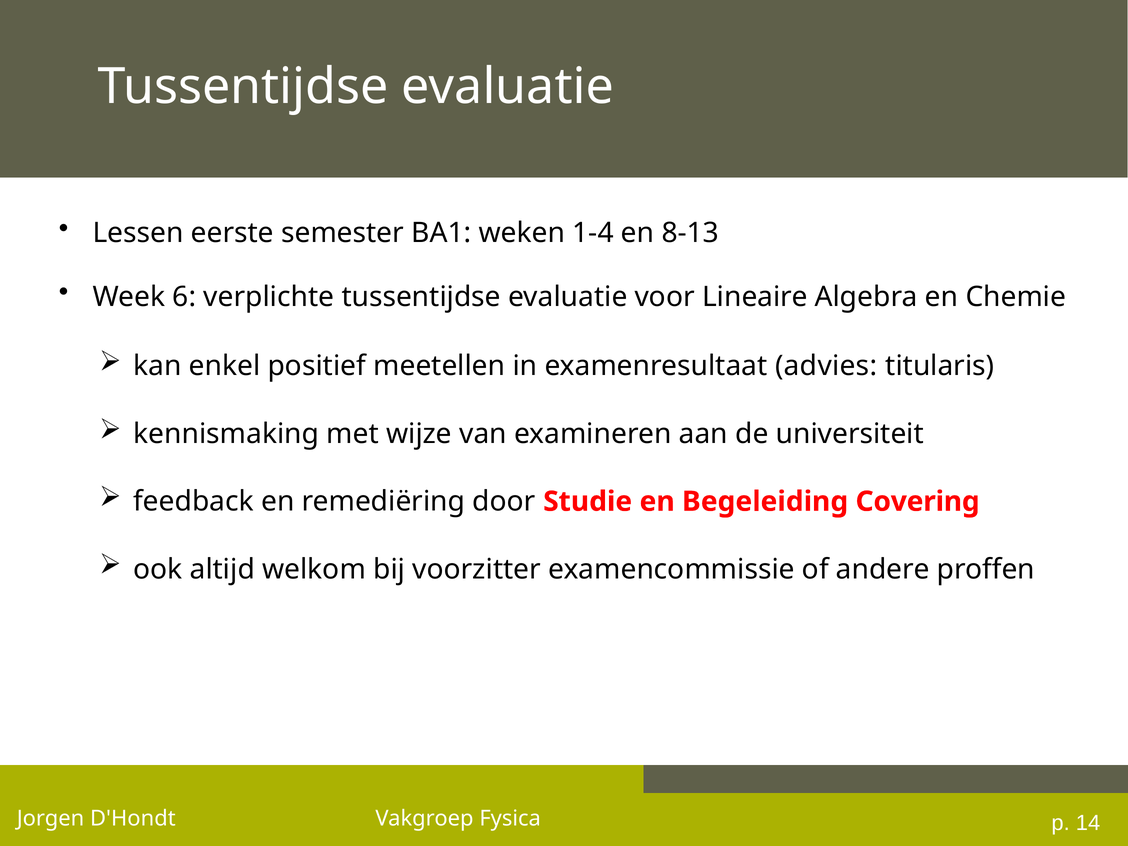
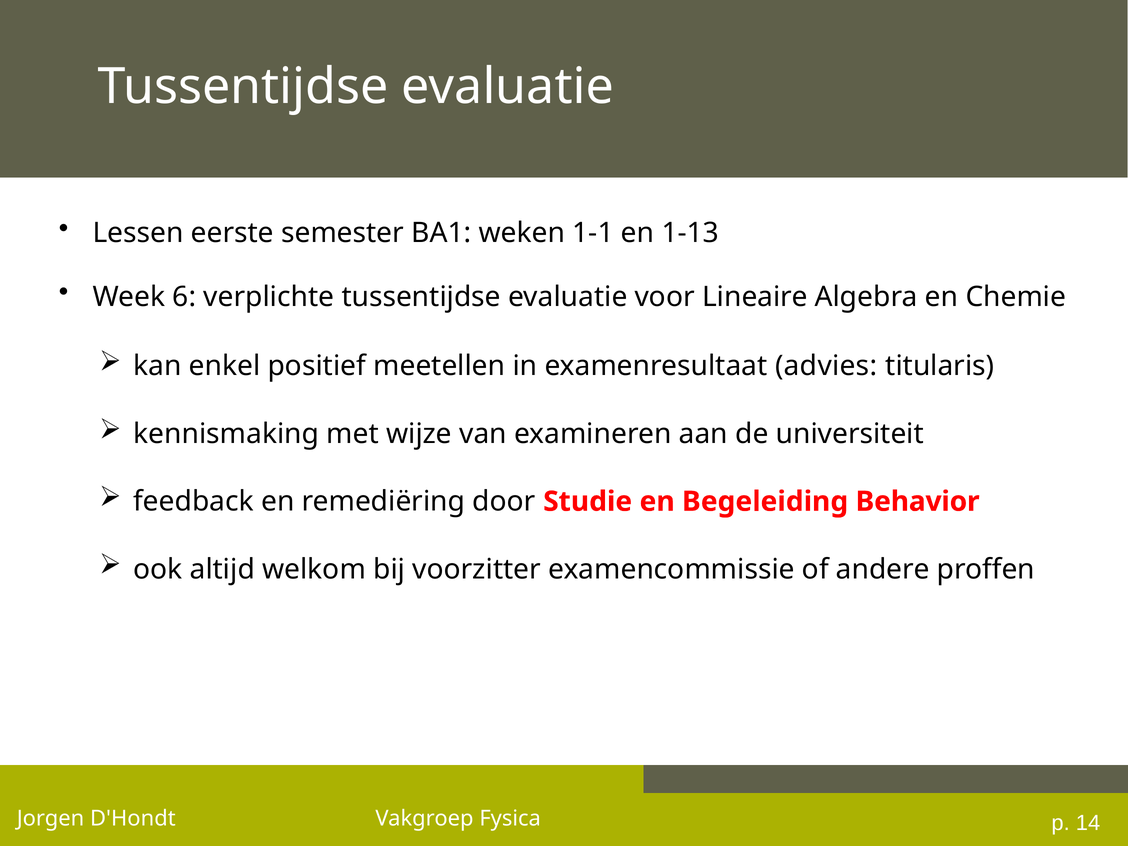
1-4: 1-4 -> 1-1
8-13: 8-13 -> 1-13
Covering: Covering -> Behavior
